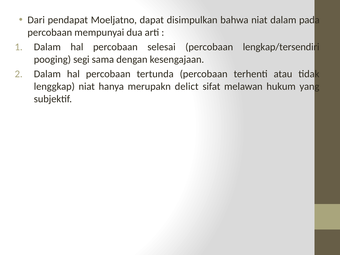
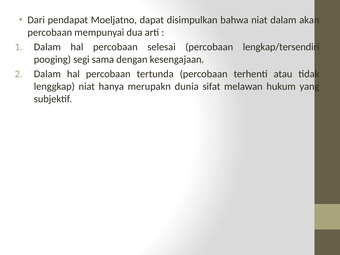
pada: pada -> akan
delict: delict -> dunia
